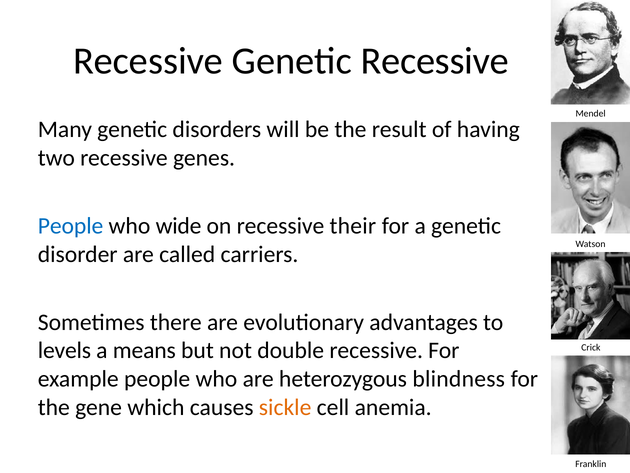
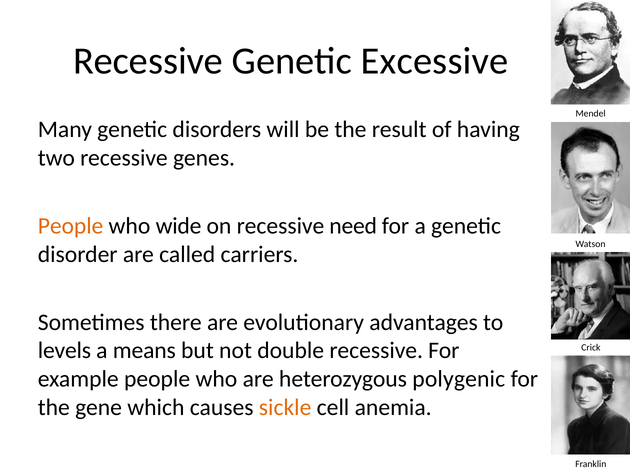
Genetic Recessive: Recessive -> Excessive
People at (71, 226) colour: blue -> orange
their: their -> need
blindness: blindness -> polygenic
